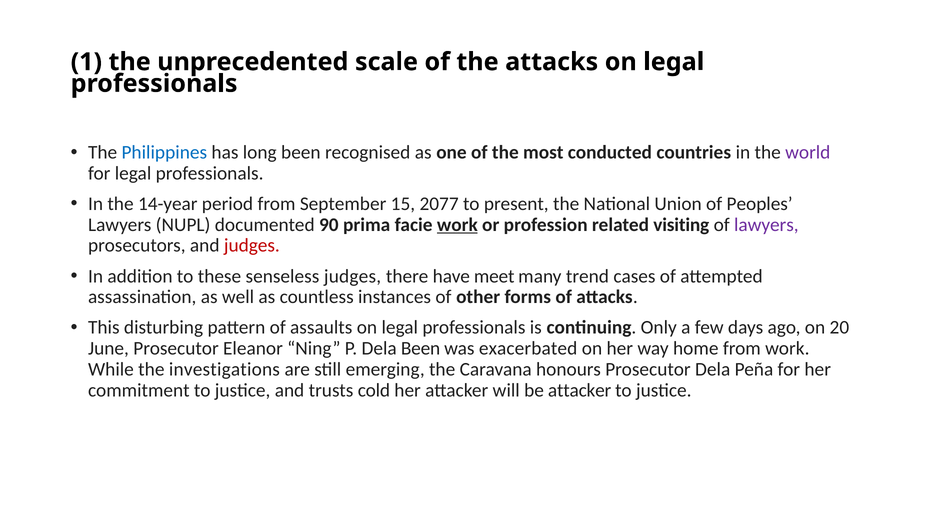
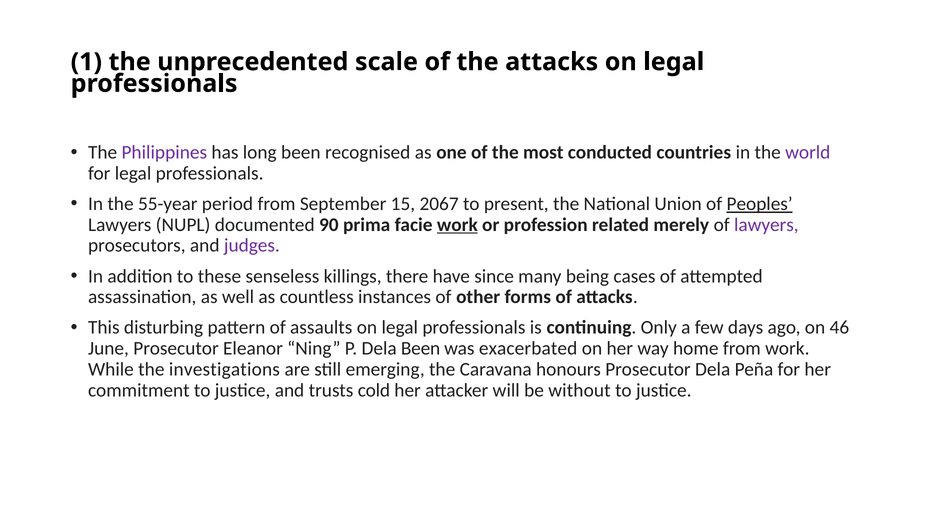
Philippines colour: blue -> purple
14-year: 14-year -> 55-year
2077: 2077 -> 2067
Peoples underline: none -> present
visiting: visiting -> merely
judges at (252, 246) colour: red -> purple
senseless judges: judges -> killings
meet: meet -> since
trend: trend -> being
20: 20 -> 46
be attacker: attacker -> without
